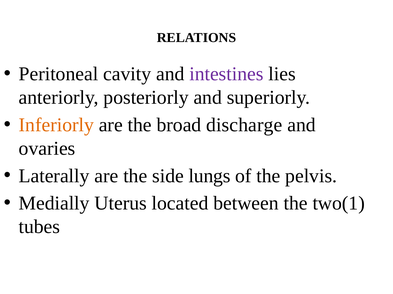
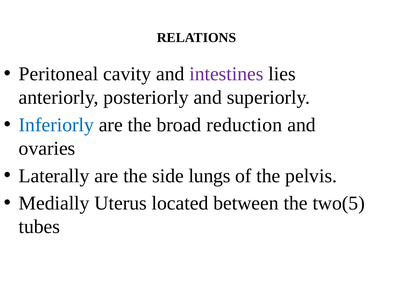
Inferiorly colour: orange -> blue
discharge: discharge -> reduction
two(1: two(1 -> two(5
